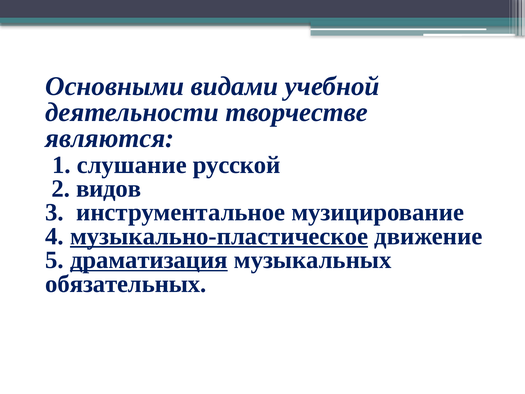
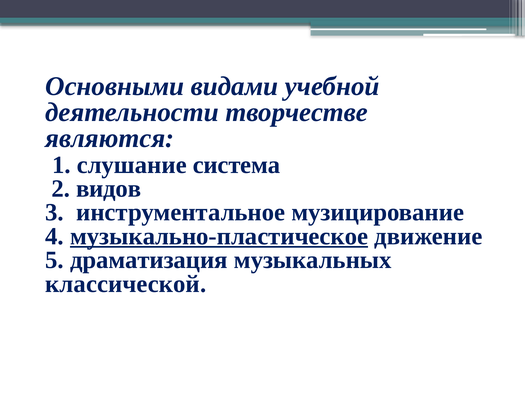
русской: русской -> система
драматизация underline: present -> none
обязательных: обязательных -> классической
